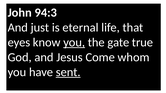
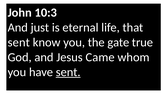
94:3: 94:3 -> 10:3
eyes at (19, 43): eyes -> sent
you at (74, 43) underline: present -> none
Come: Come -> Came
